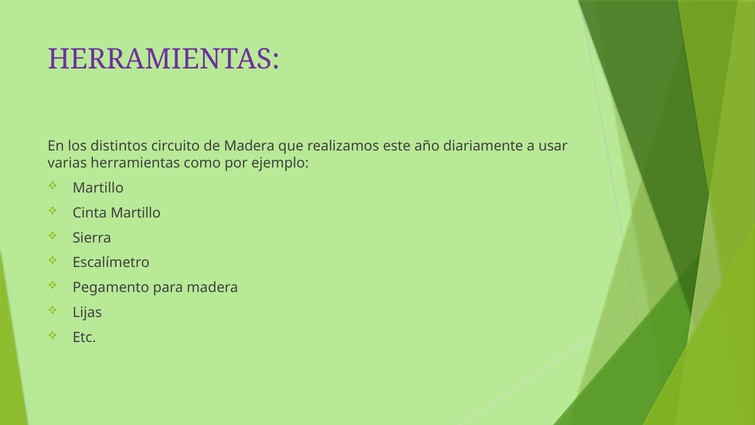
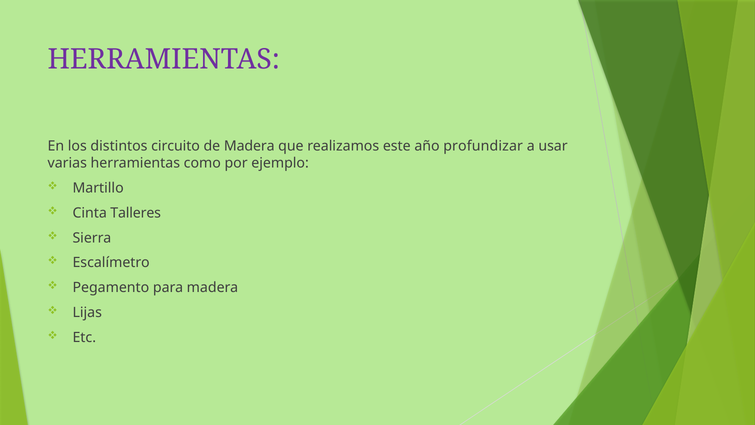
diariamente: diariamente -> profundizar
Cinta Martillo: Martillo -> Talleres
